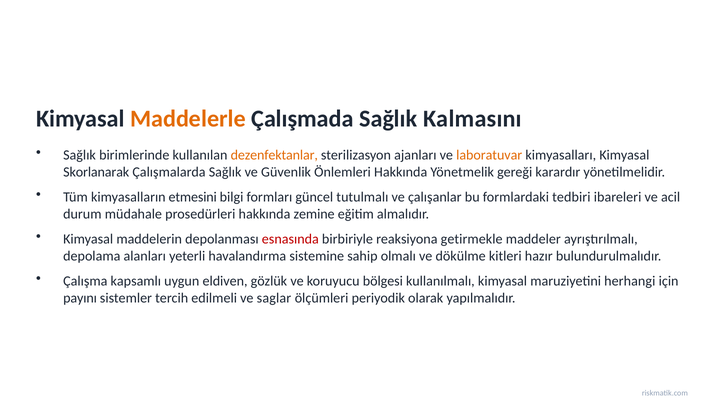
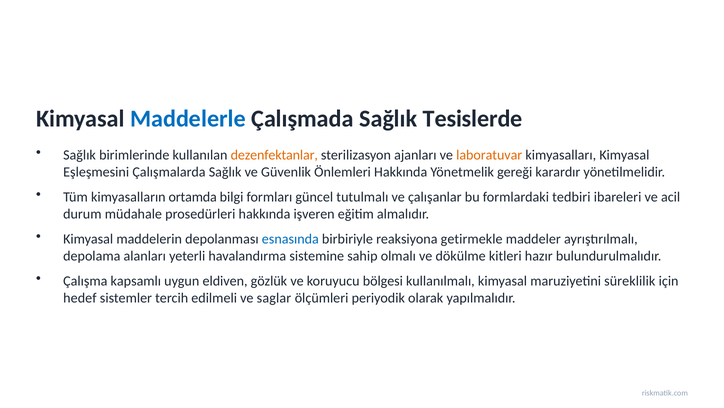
Maddelerle colour: orange -> blue
Kalmasını: Kalmasını -> Tesislerde
Skorlanarak: Skorlanarak -> Eşleşmesini
etmesini: etmesini -> ortamda
zemine: zemine -> işveren
esnasında colour: red -> blue
herhangi: herhangi -> süreklilik
payını: payını -> hedef
